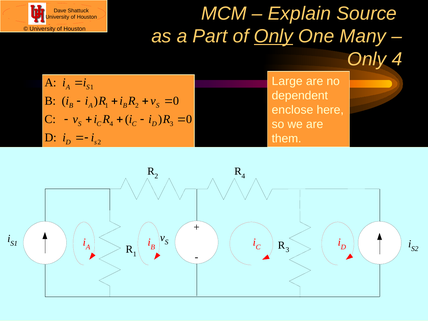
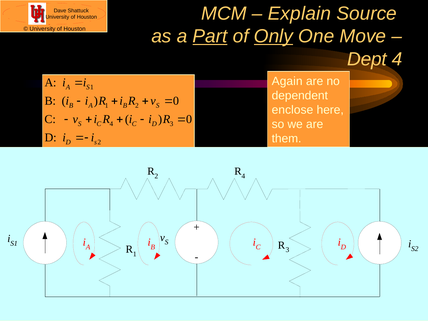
Part underline: none -> present
Many: Many -> Move
Only at (367, 59): Only -> Dept
Large: Large -> Again
